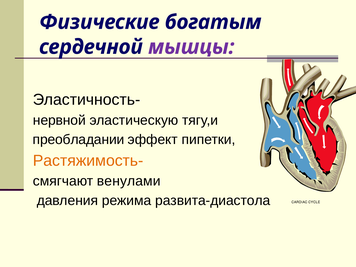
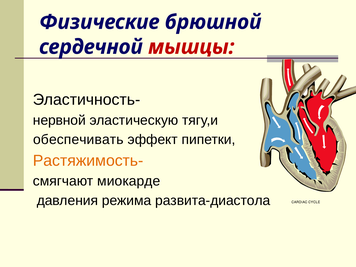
богатым: богатым -> брюшной
мышцы colour: purple -> red
преобладании: преобладании -> обеспечивать
венулами: венулами -> миокарде
